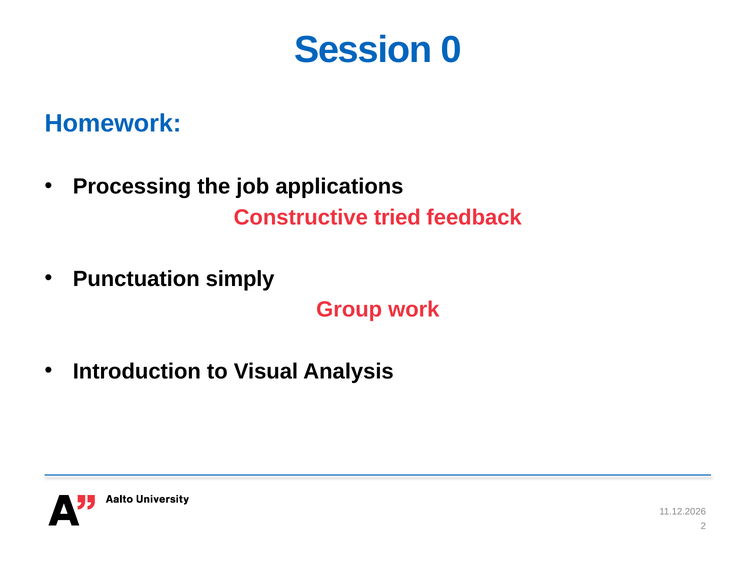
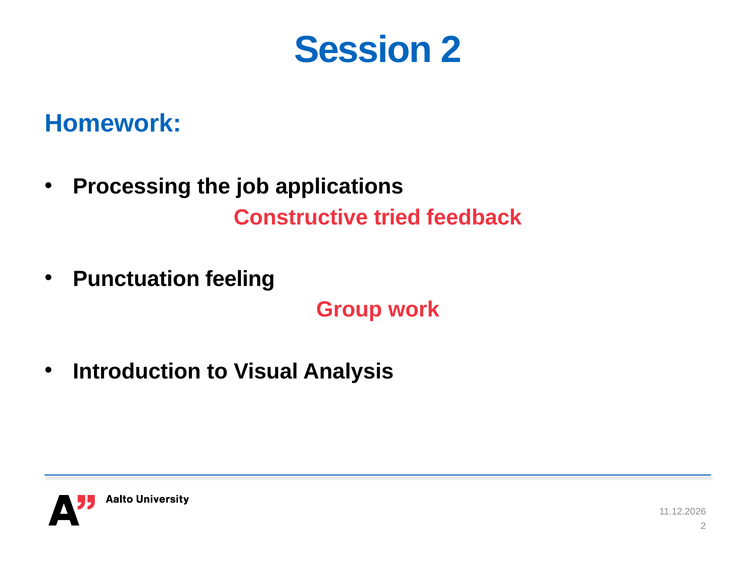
Session 0: 0 -> 2
simply: simply -> feeling
